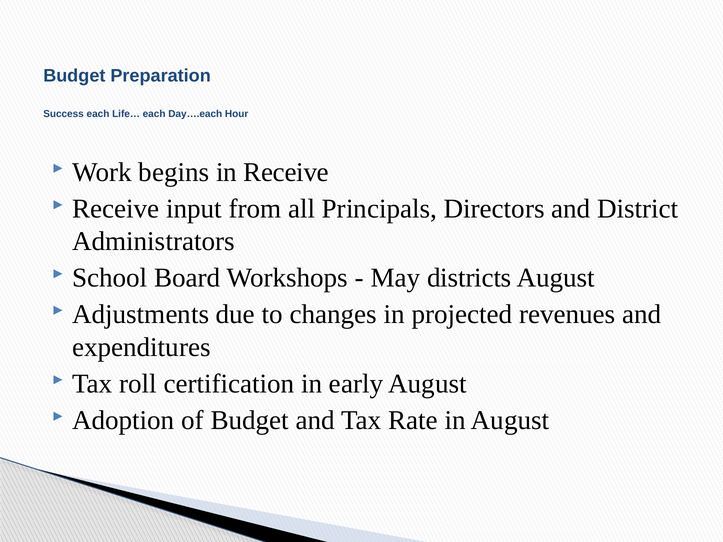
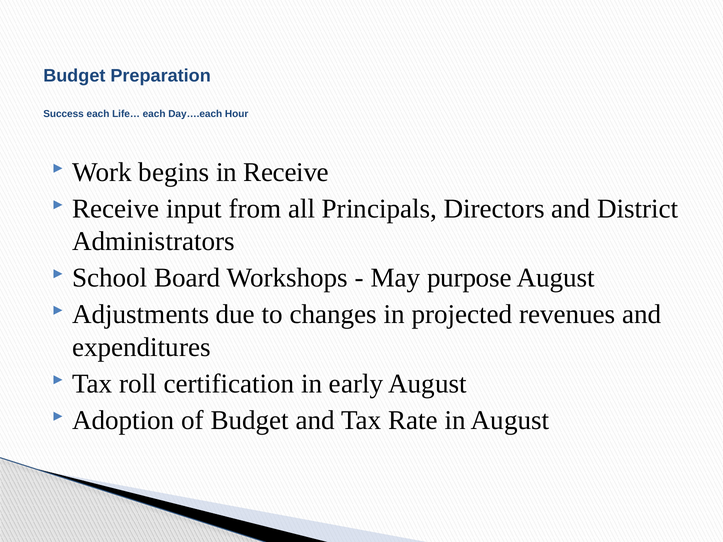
districts: districts -> purpose
